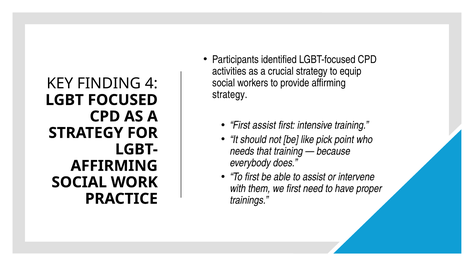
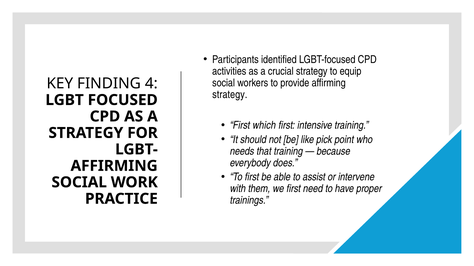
First assist: assist -> which
